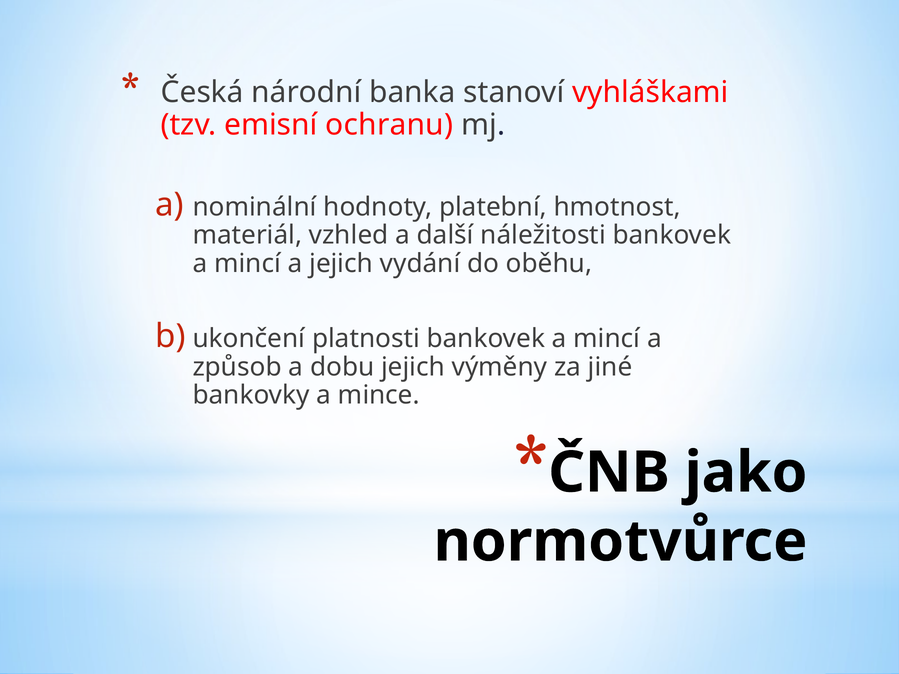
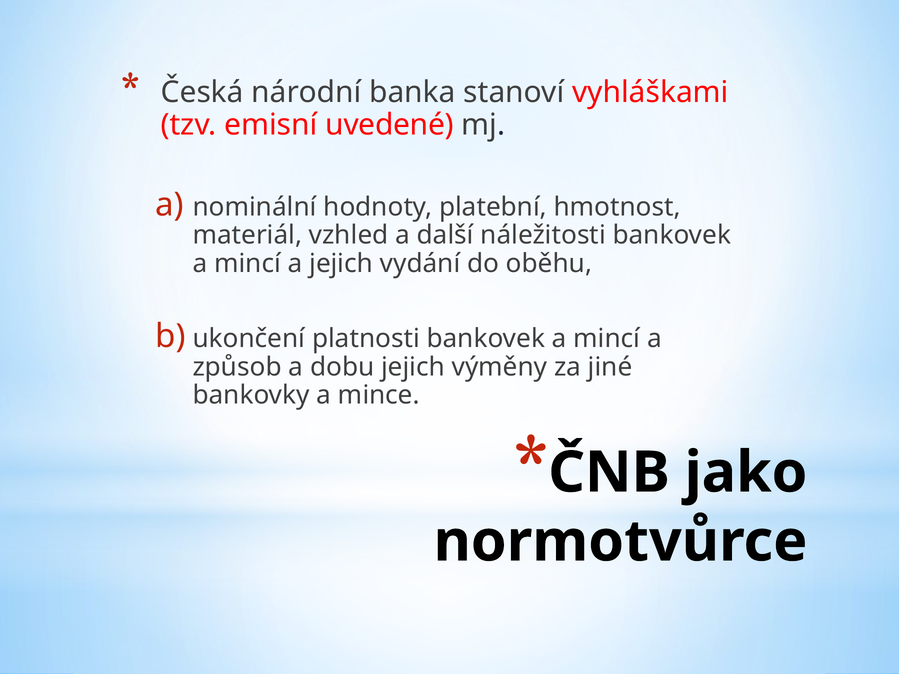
ochranu: ochranu -> uvedené
